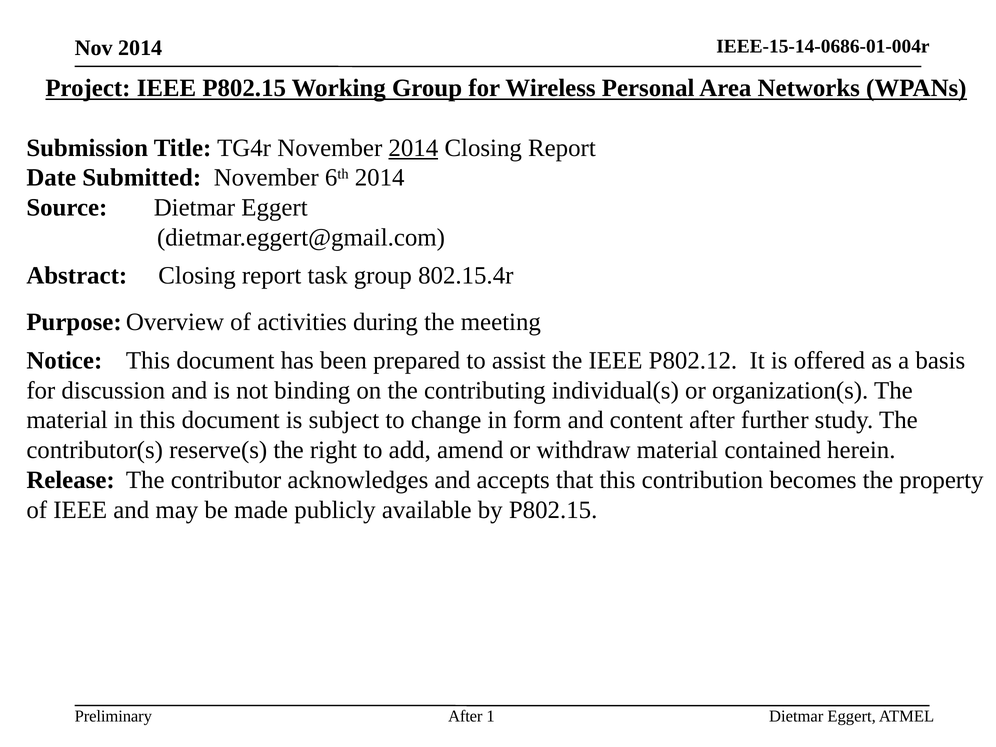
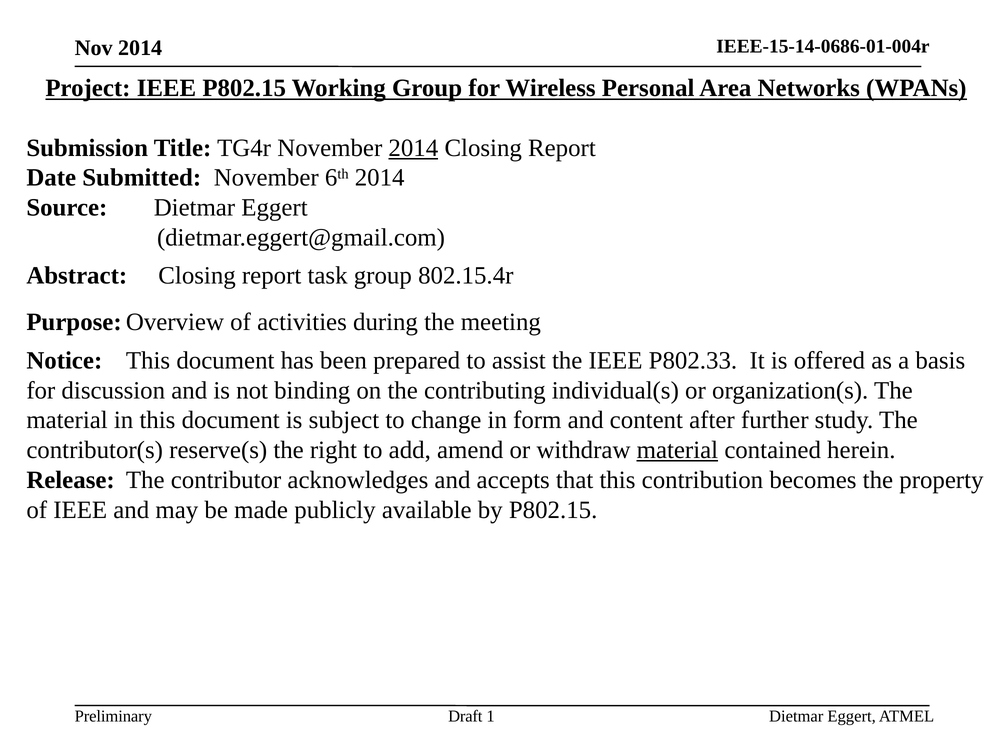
P802.12: P802.12 -> P802.33
material at (677, 450) underline: none -> present
After at (465, 716): After -> Draft
